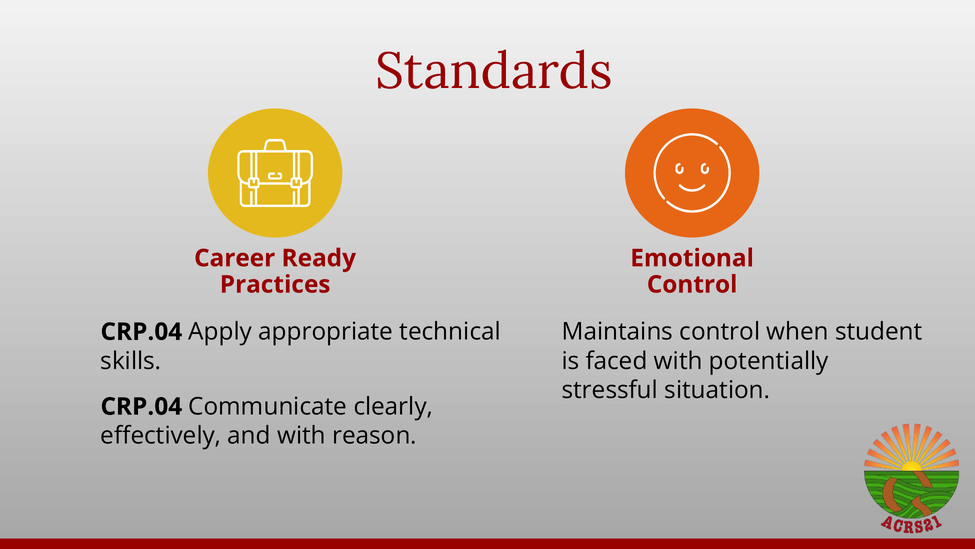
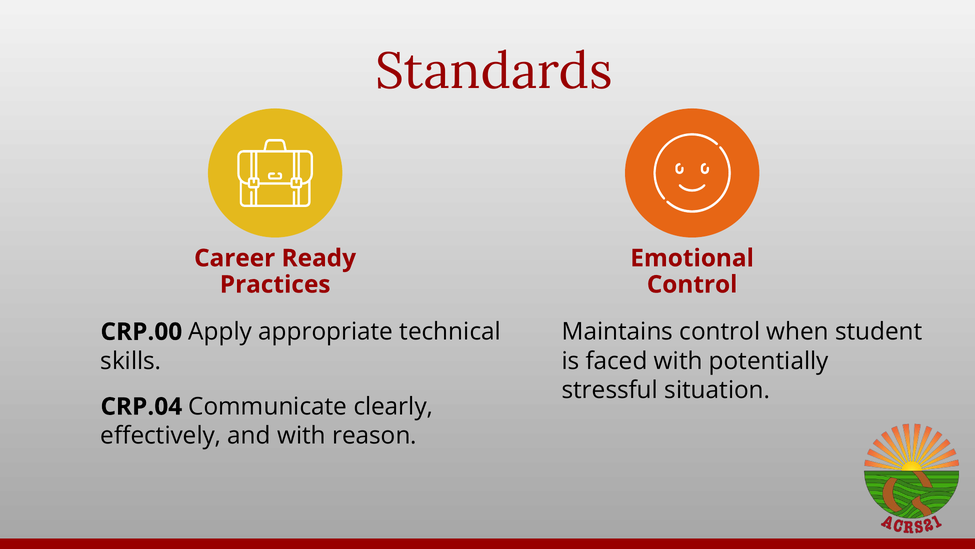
CRP.04 at (141, 332): CRP.04 -> CRP.00
